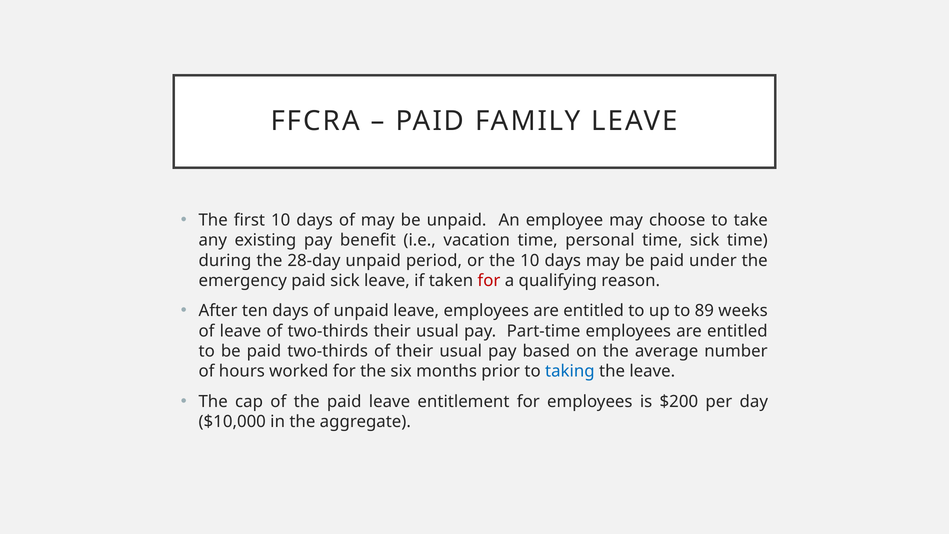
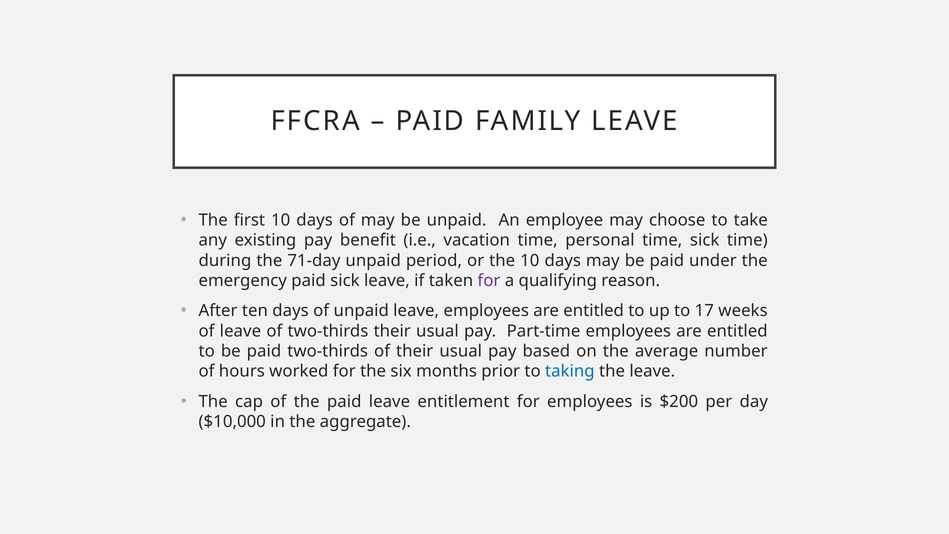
28-day: 28-day -> 71-day
for at (489, 281) colour: red -> purple
89: 89 -> 17
